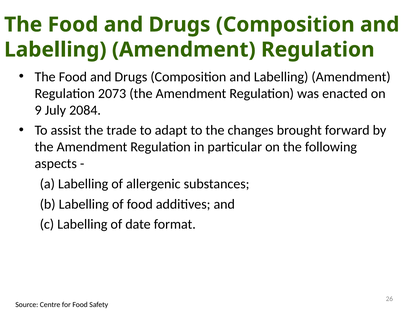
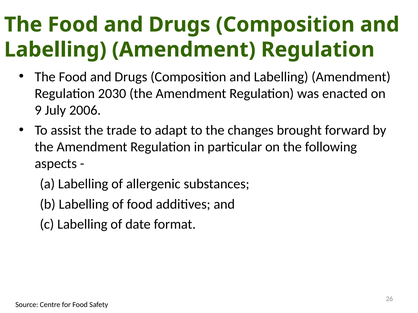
2073: 2073 -> 2030
2084: 2084 -> 2006
